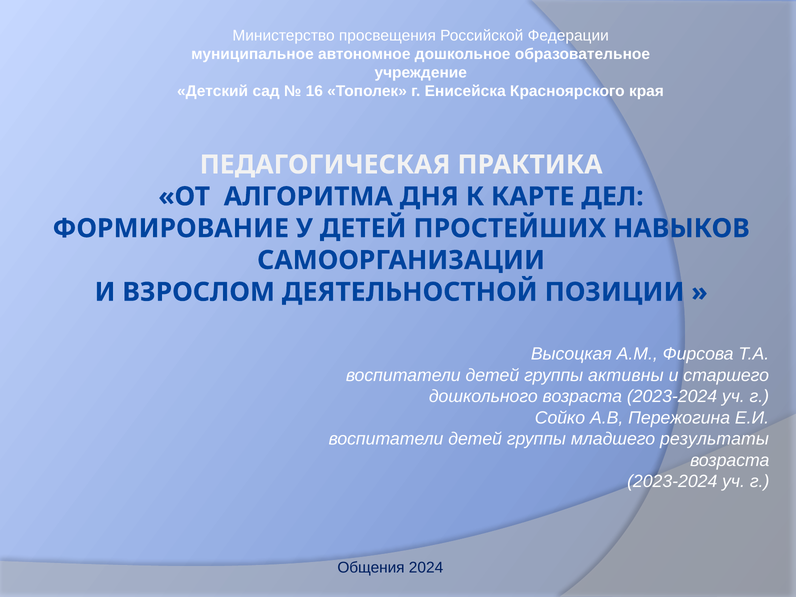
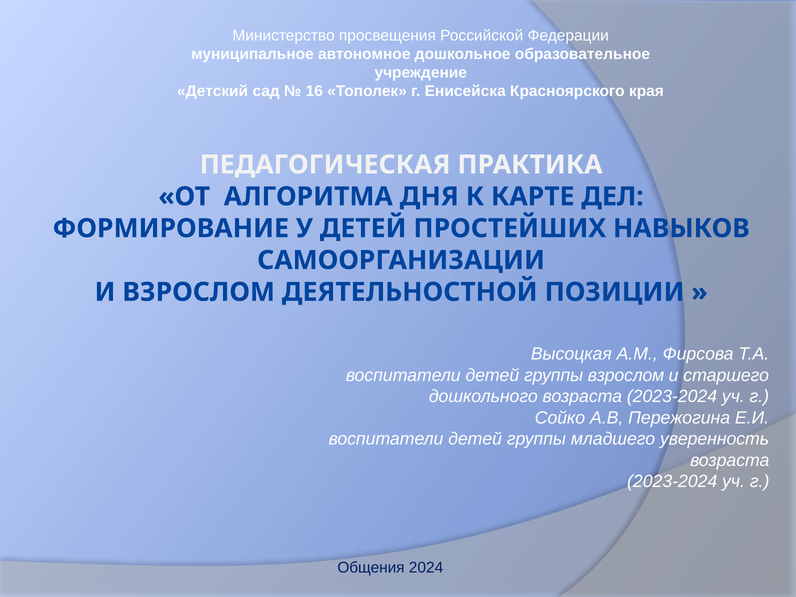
группы активны: активны -> взрослом
результаты: результаты -> уверенность
